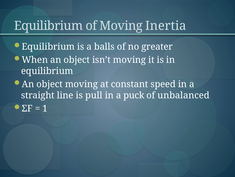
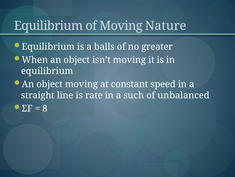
Inertia: Inertia -> Nature
pull: pull -> rate
puck: puck -> such
1: 1 -> 8
